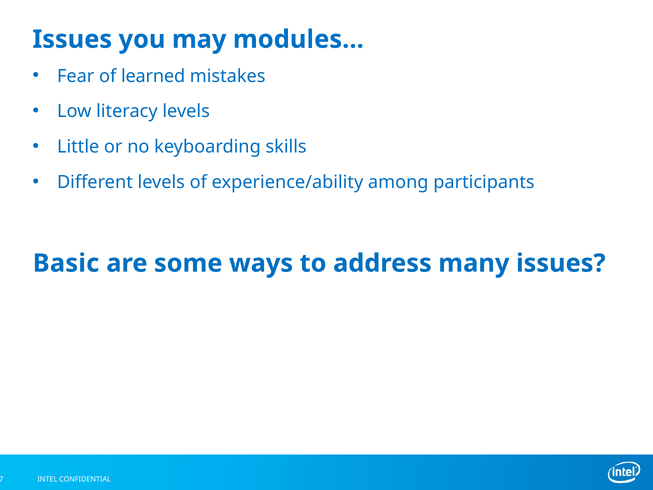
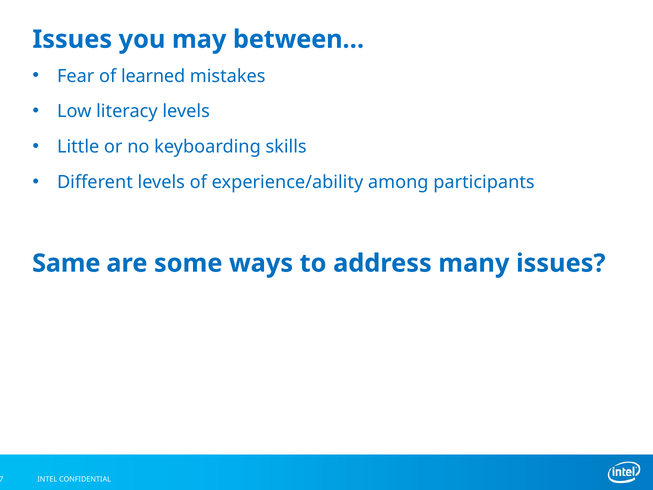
modules…: modules… -> between…
Basic: Basic -> Same
